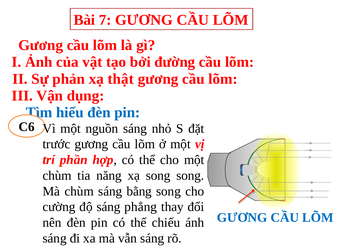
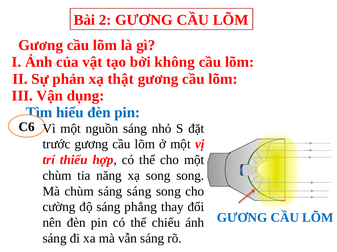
7: 7 -> 2
đường: đường -> không
phần: phần -> thiểu
sáng bằng: bằng -> sáng
